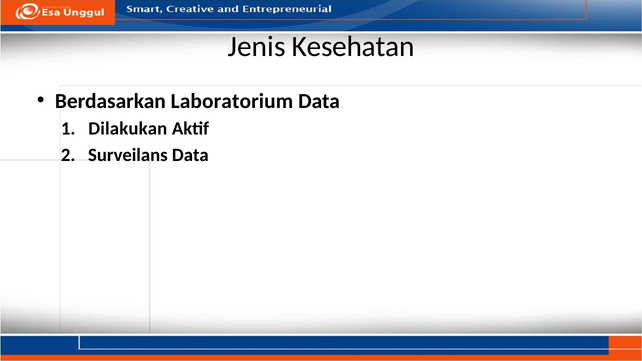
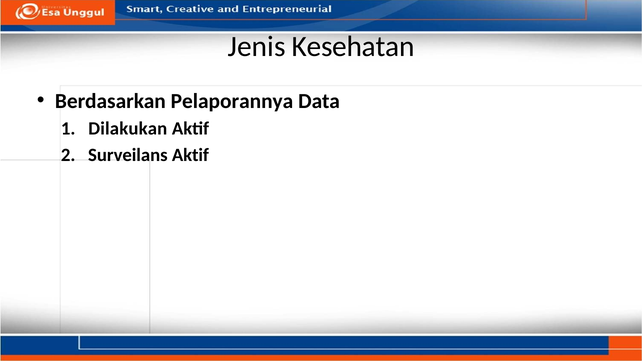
Laboratorium: Laboratorium -> Pelaporannya
Surveilans Data: Data -> Aktif
